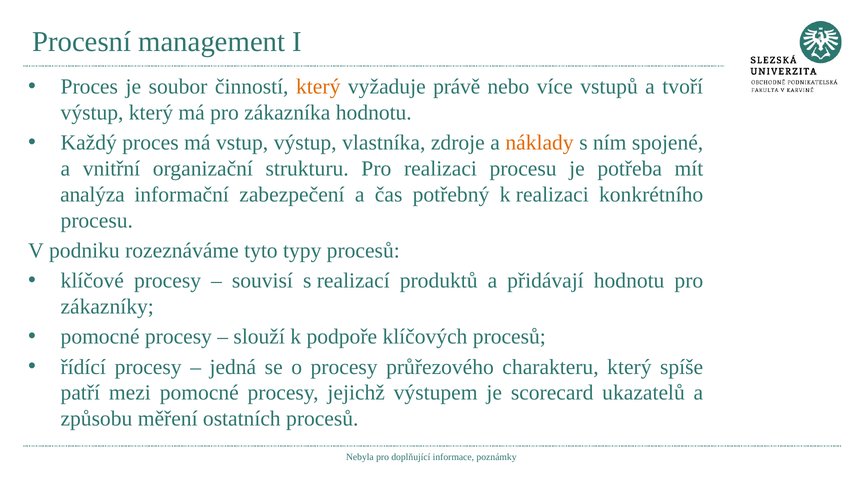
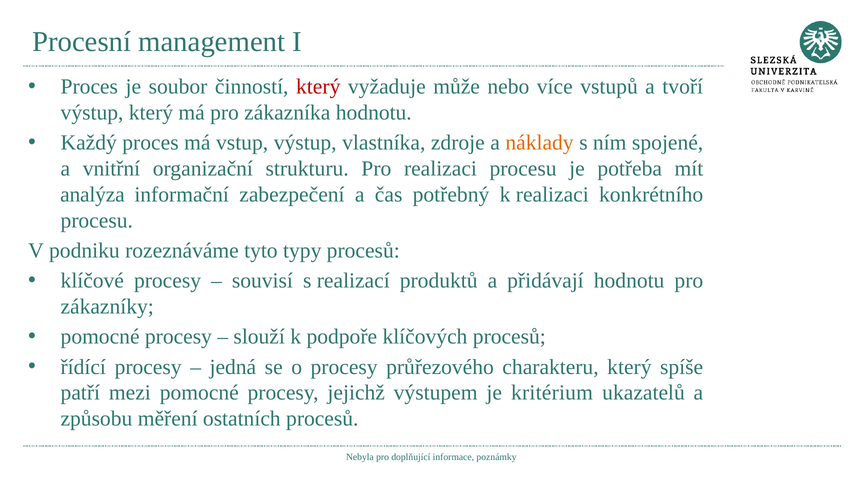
který at (318, 87) colour: orange -> red
právě: právě -> může
scorecard: scorecard -> kritérium
